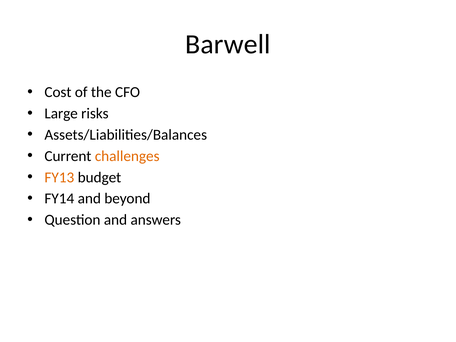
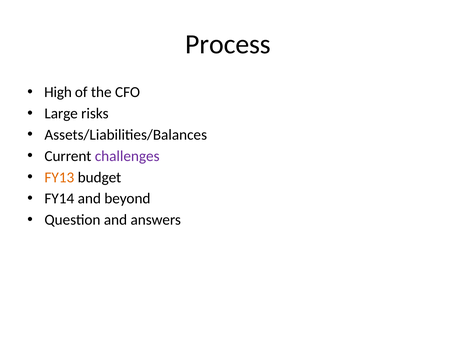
Barwell: Barwell -> Process
Cost: Cost -> High
challenges colour: orange -> purple
